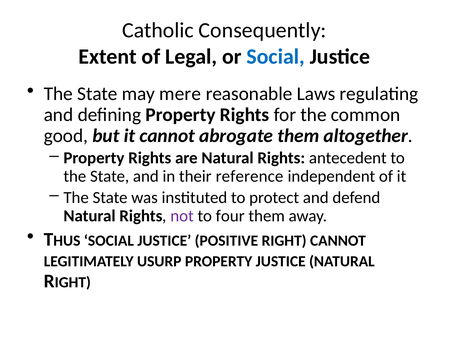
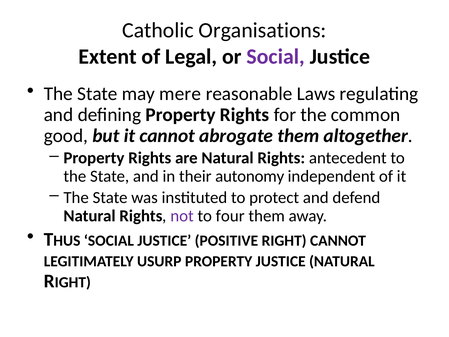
Consequently: Consequently -> Organisations
Social at (276, 57) colour: blue -> purple
reference: reference -> autonomy
